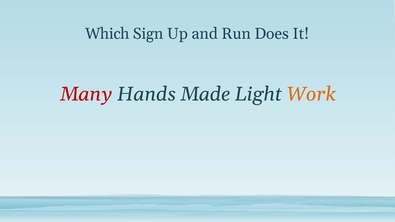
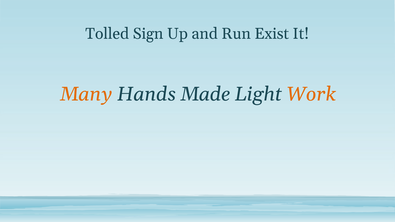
Which: Which -> Tolled
Does: Does -> Exist
Many colour: red -> orange
